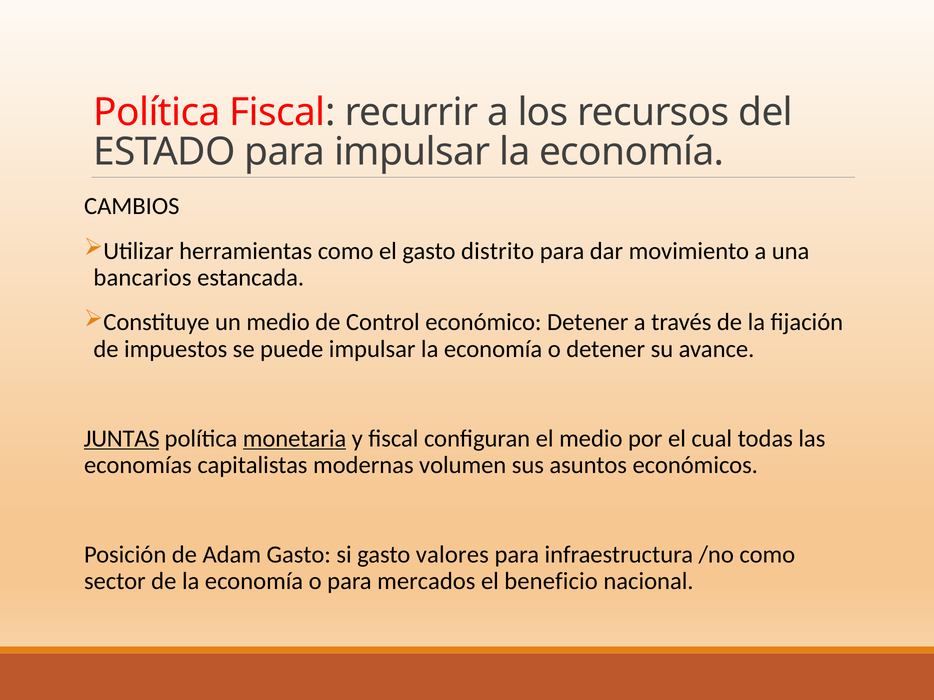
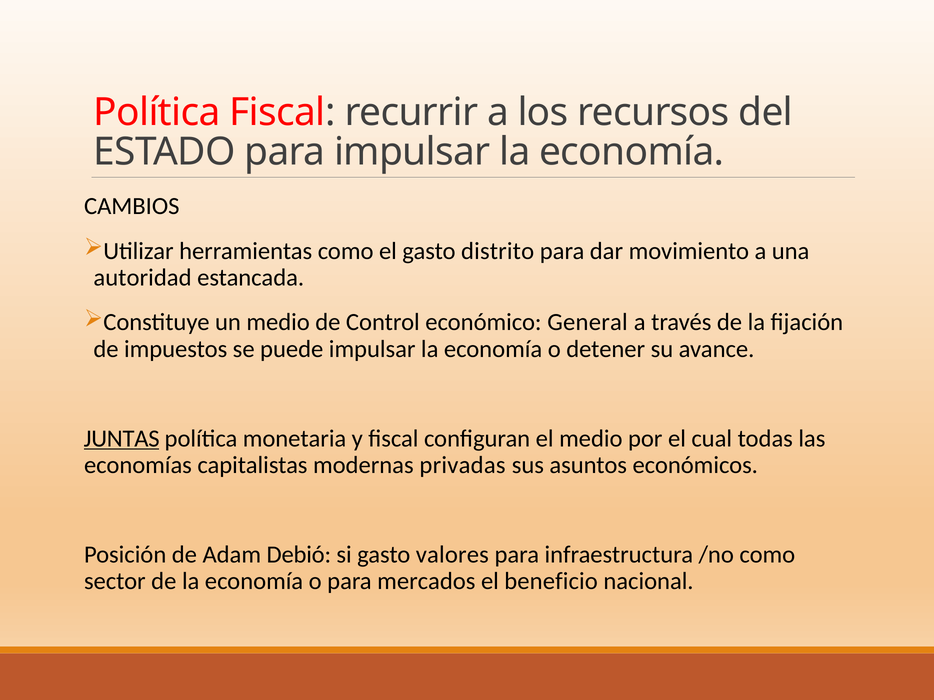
bancarios: bancarios -> autoridad
económico Detener: Detener -> General
monetaria underline: present -> none
volumen: volumen -> privadas
Adam Gasto: Gasto -> Debió
